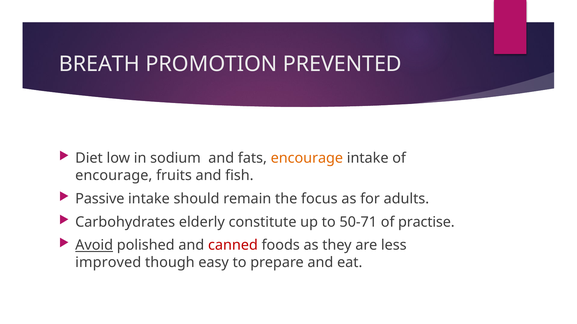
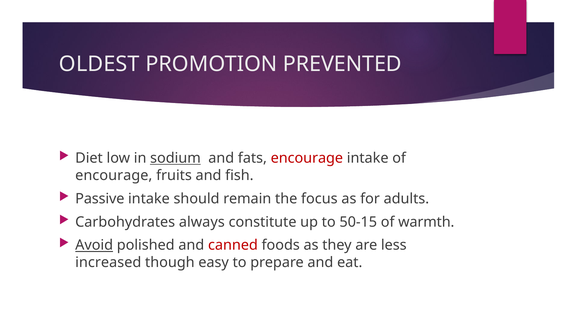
BREATH: BREATH -> OLDEST
sodium underline: none -> present
encourage at (307, 158) colour: orange -> red
elderly: elderly -> always
50-71: 50-71 -> 50-15
practise: practise -> warmth
improved: improved -> increased
